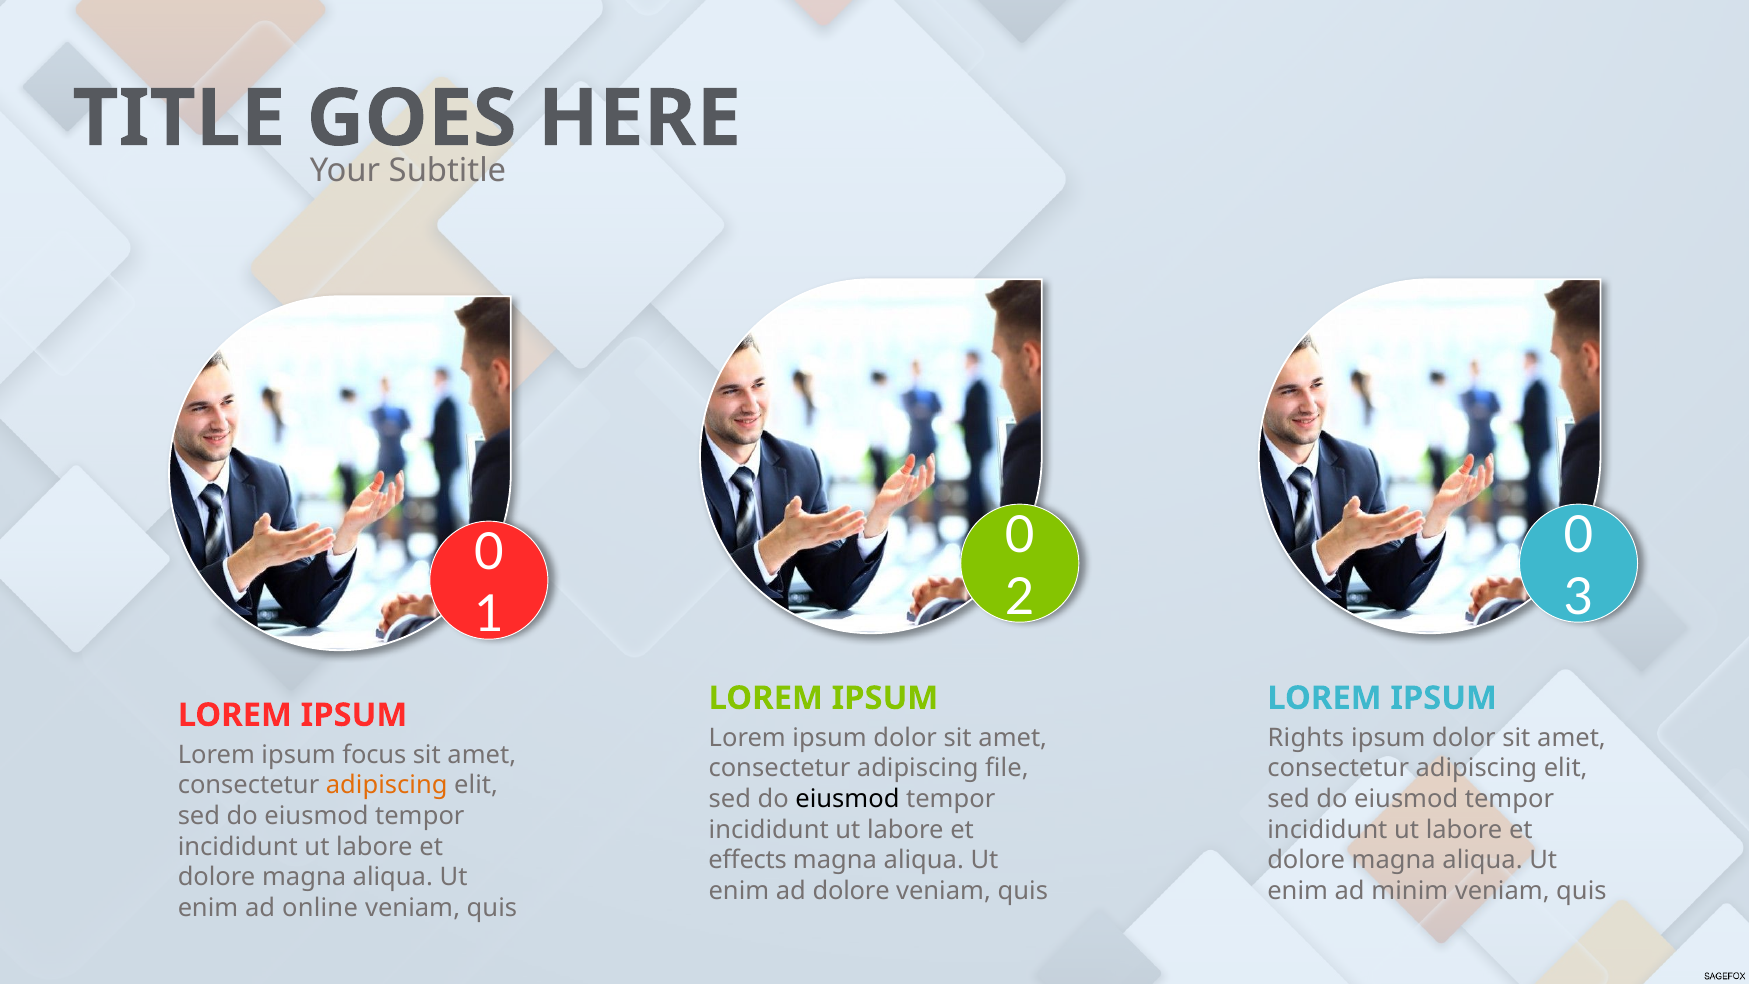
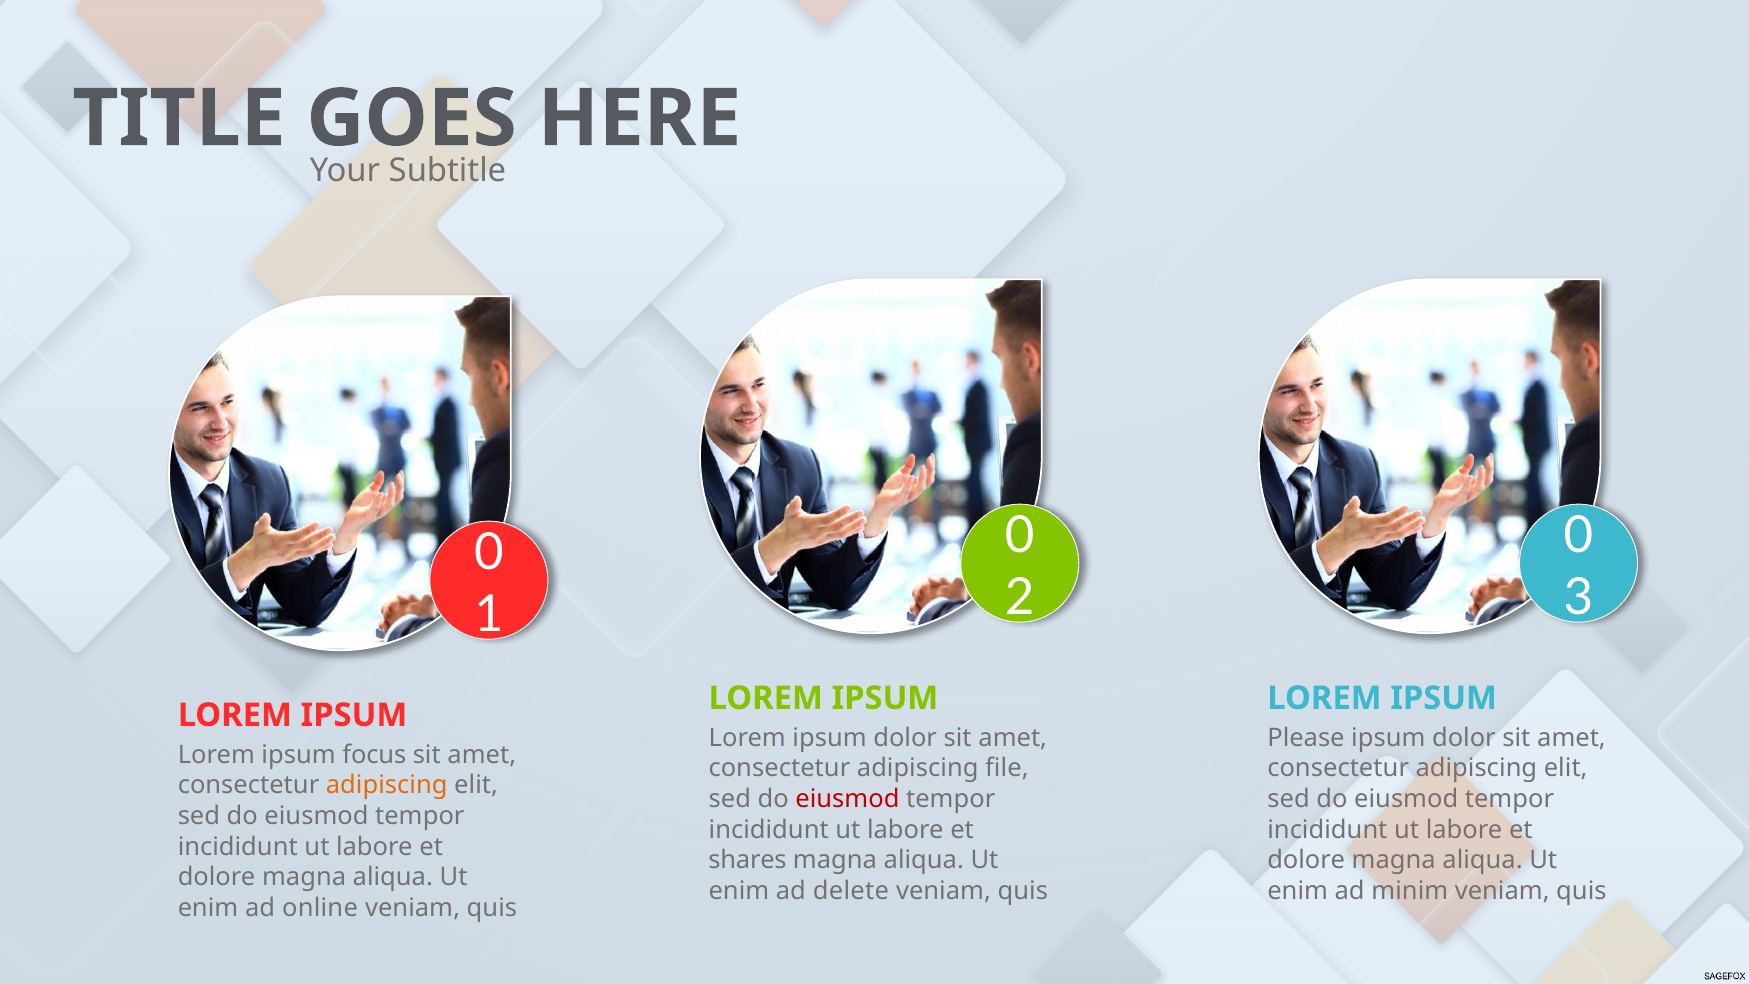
Rights: Rights -> Please
eiusmod at (847, 799) colour: black -> red
effects: effects -> shares
ad dolore: dolore -> delete
